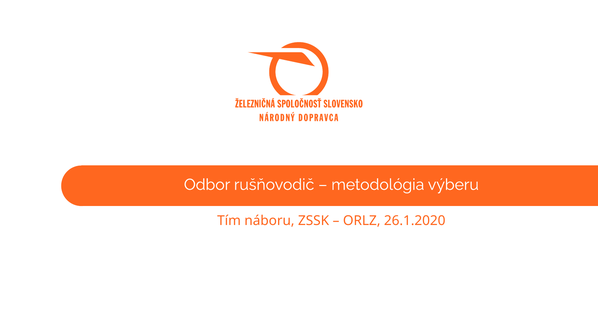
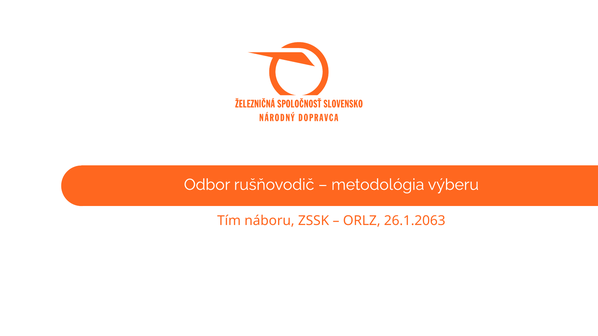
26.1.2020: 26.1.2020 -> 26.1.2063
